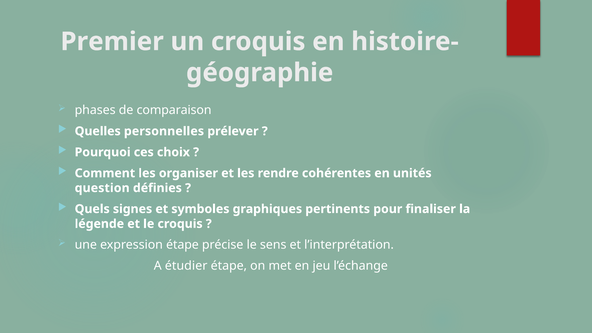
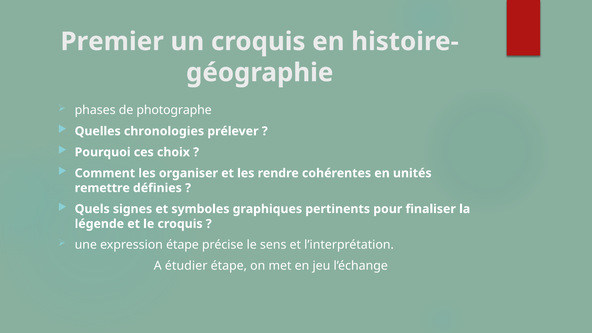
comparaison: comparaison -> photographe
personnelles: personnelles -> chronologies
question: question -> remettre
